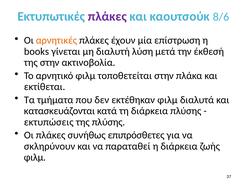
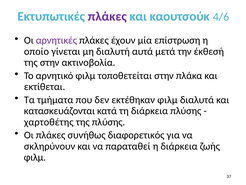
8/6: 8/6 -> 4/6
αρνητικές colour: orange -> purple
books: books -> οποίο
λύση: λύση -> αυτά
εκτυπώσεις: εκτυπώσεις -> χαρτοθέτης
επιπρόσθετες: επιπρόσθετες -> διαφορετικός
